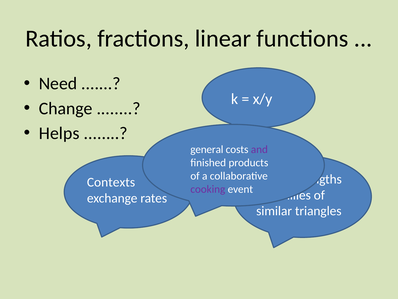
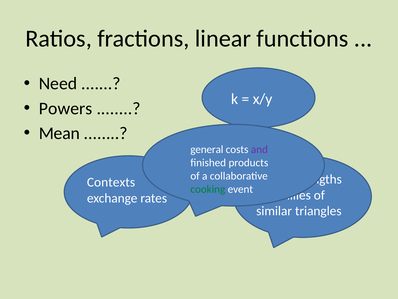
Change: Change -> Powers
Helps: Helps -> Mean
cooking colour: purple -> green
